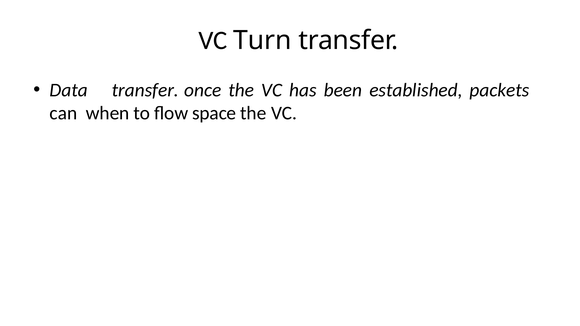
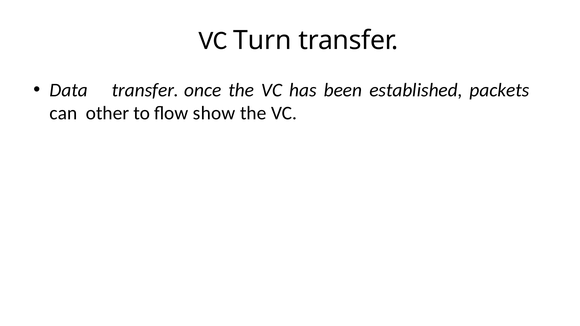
when: when -> other
space: space -> show
